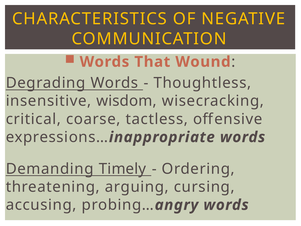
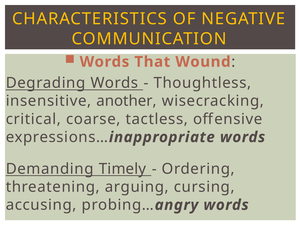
wisdom: wisdom -> another
